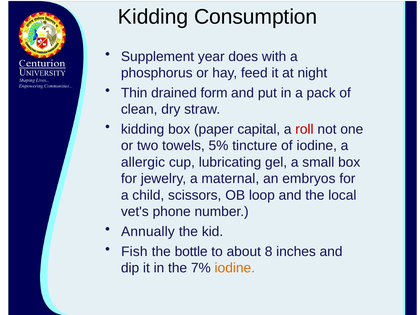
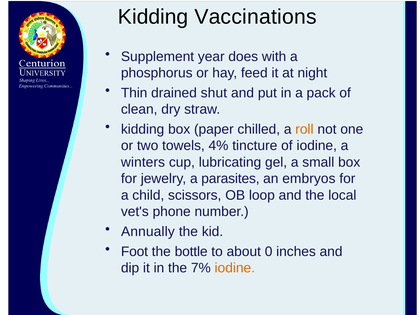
Consumption: Consumption -> Vaccinations
form: form -> shut
capital: capital -> chilled
roll colour: red -> orange
5%: 5% -> 4%
allergic: allergic -> winters
maternal: maternal -> parasites
Fish: Fish -> Foot
8: 8 -> 0
